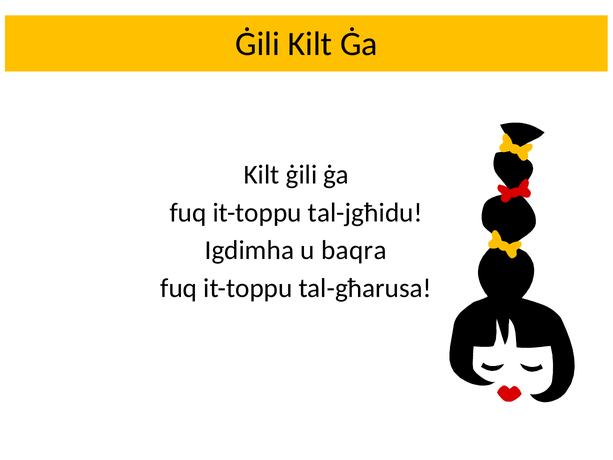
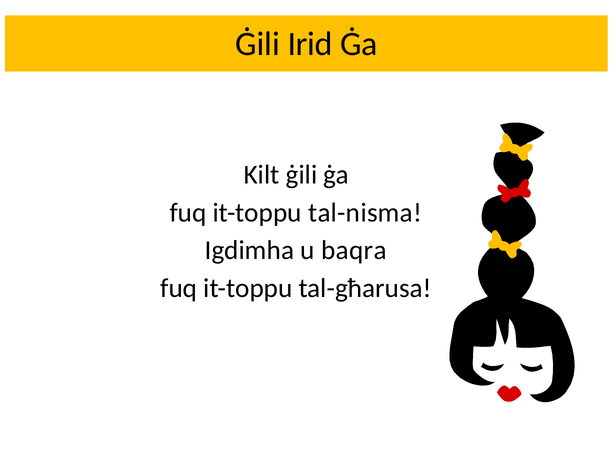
Ġili Kilt: Kilt -> Irid
tal-jgħidu: tal-jgħidu -> tal-nisma
